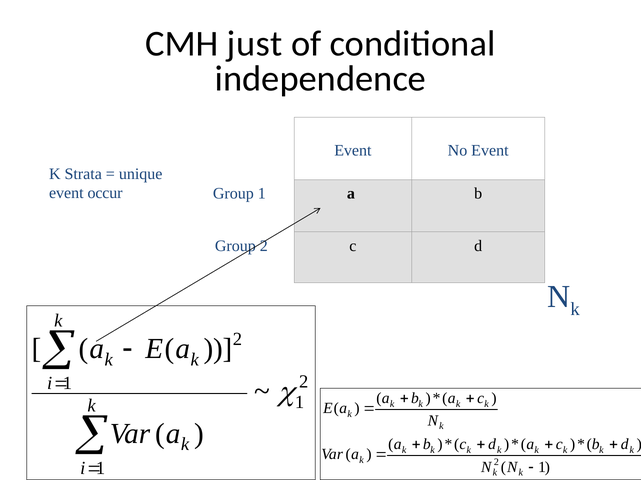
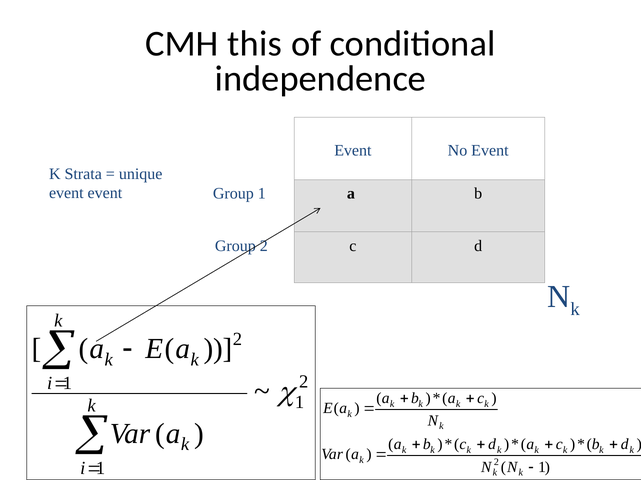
just: just -> this
event occur: occur -> event
